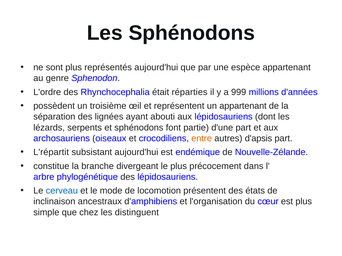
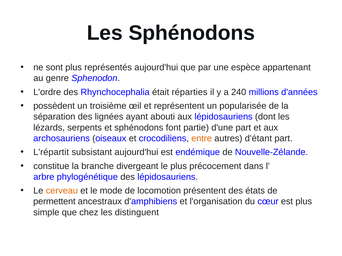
999: 999 -> 240
un appartenant: appartenant -> popularisée
d'apsis: d'apsis -> d'étant
cerveau colour: blue -> orange
inclinaison: inclinaison -> permettent
